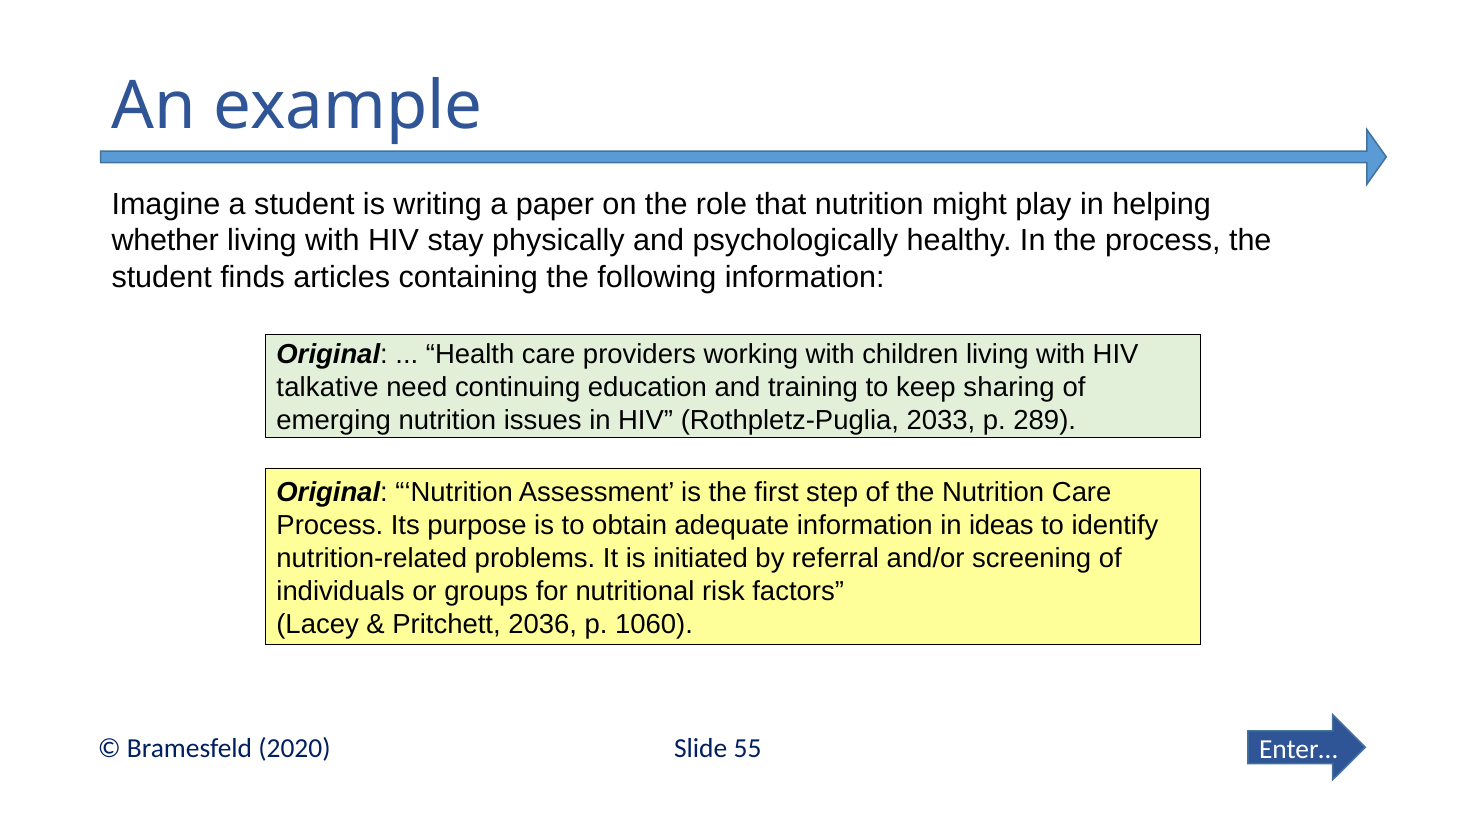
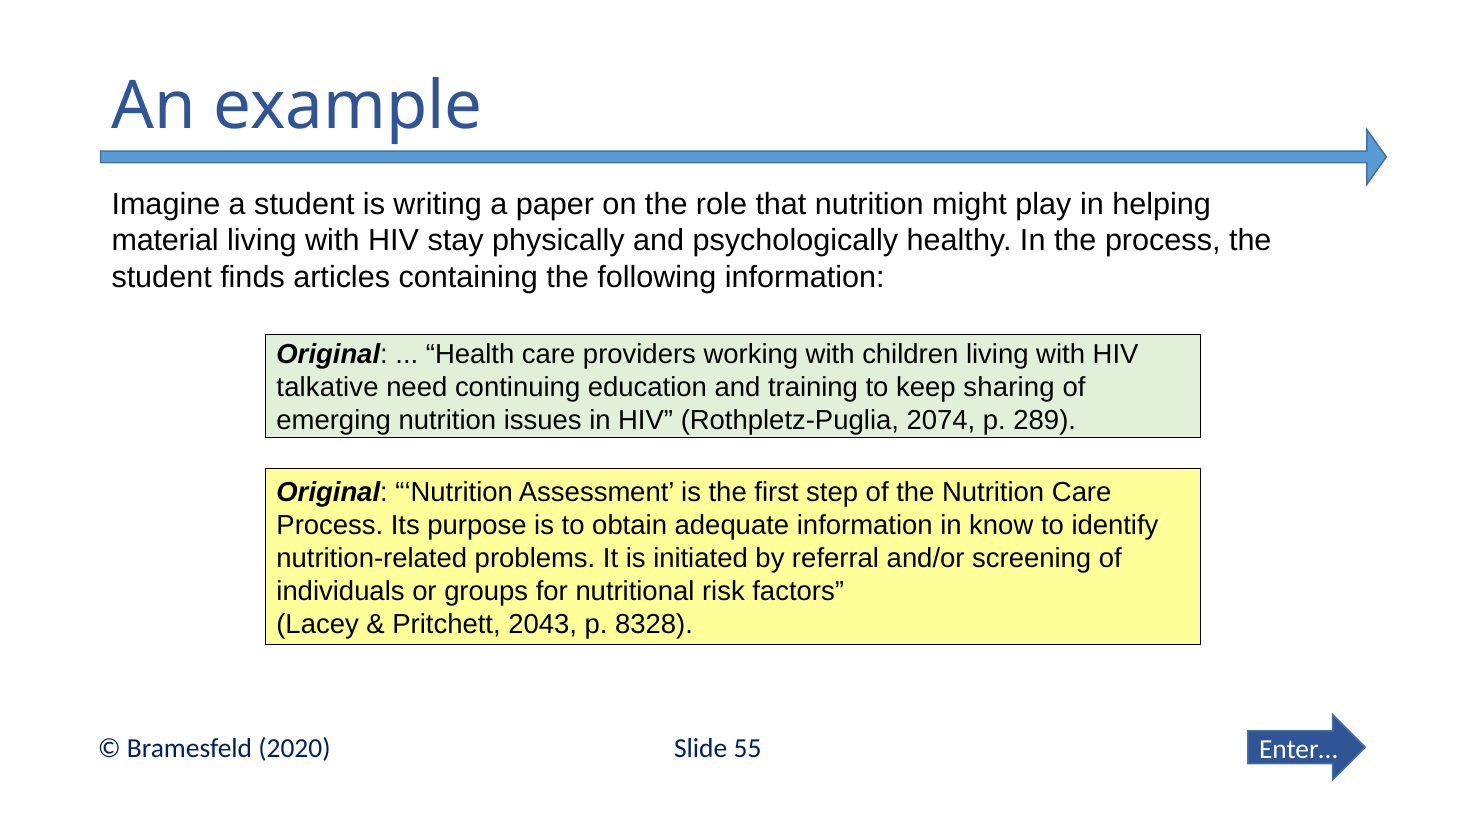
whether: whether -> material
2033: 2033 -> 2074
ideas: ideas -> know
2036: 2036 -> 2043
1060: 1060 -> 8328
